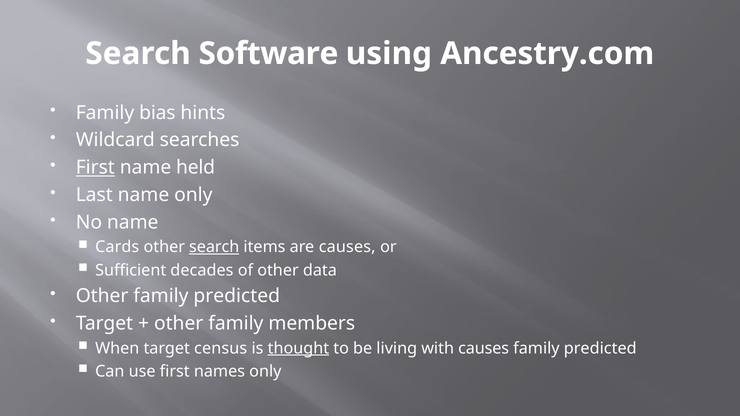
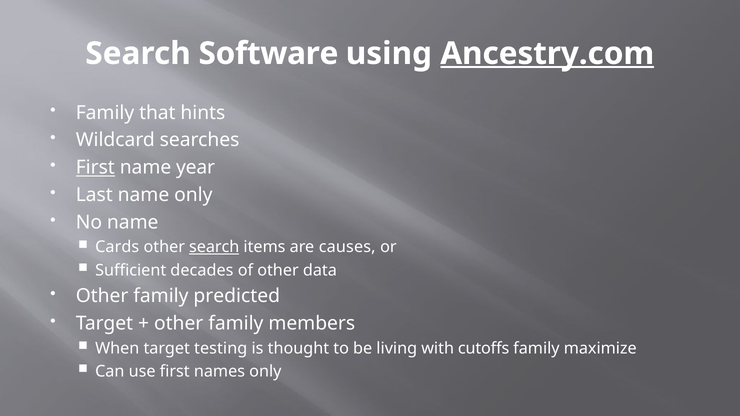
Ancestry.com underline: none -> present
bias: bias -> that
held: held -> year
census: census -> testing
thought underline: present -> none
with causes: causes -> cutoffs
predicted at (600, 348): predicted -> maximize
